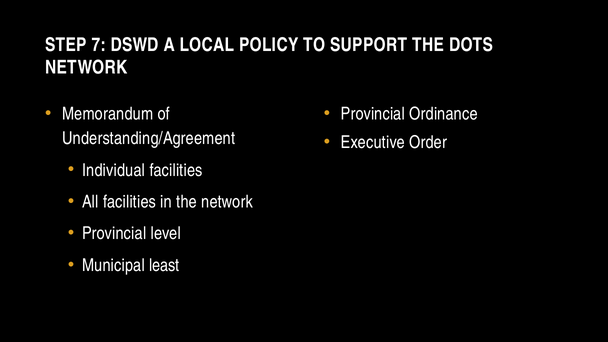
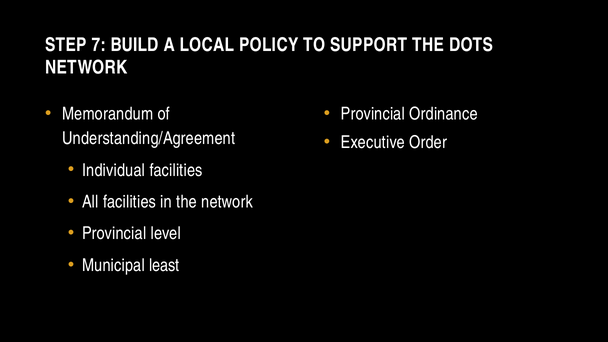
DSWD: DSWD -> BUILD
